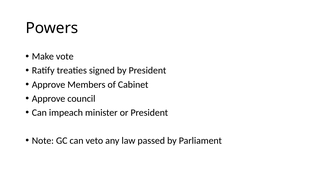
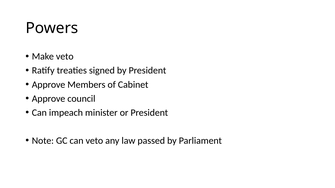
Make vote: vote -> veto
